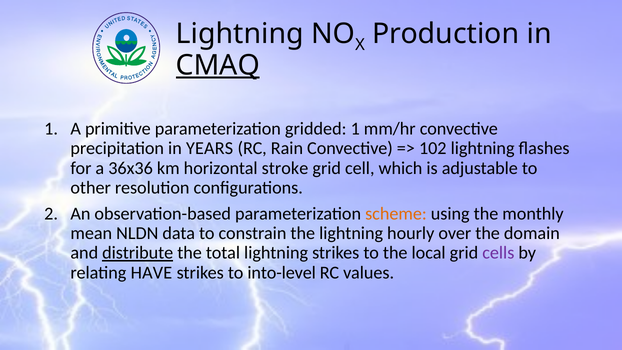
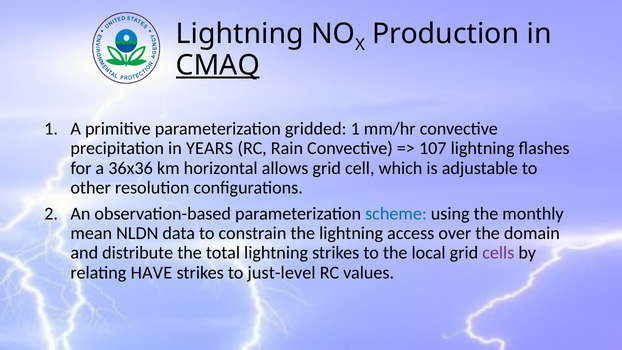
102: 102 -> 107
stroke: stroke -> allows
scheme colour: orange -> blue
hourly: hourly -> access
distribute underline: present -> none
into-level: into-level -> just-level
